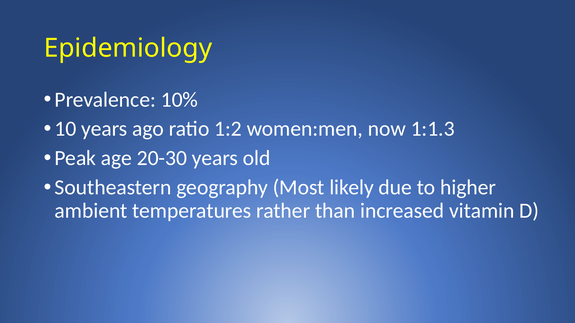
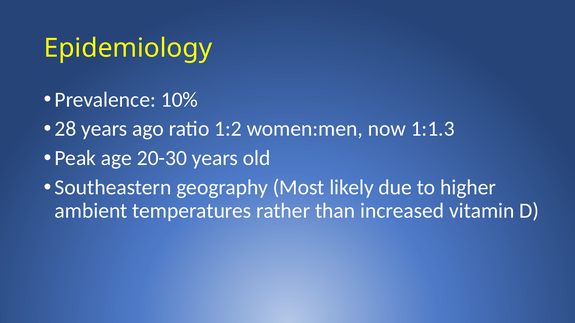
10: 10 -> 28
